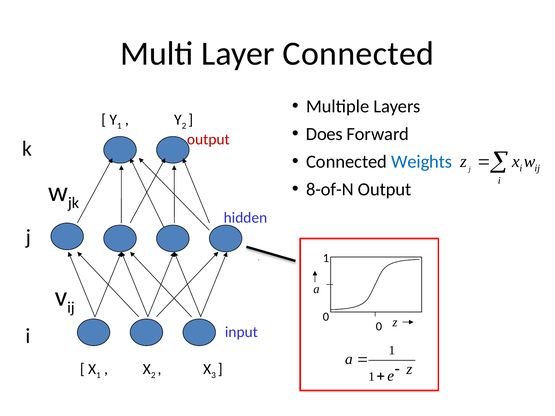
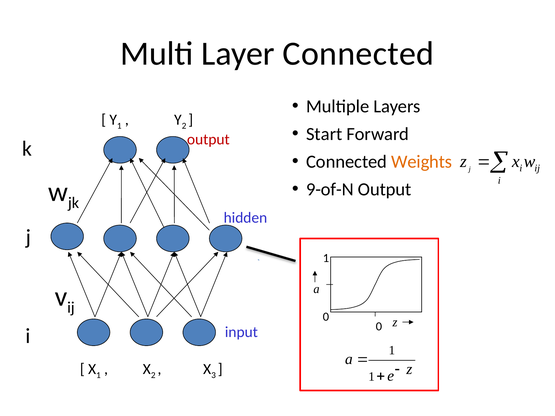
Does: Does -> Start
Weights colour: blue -> orange
8-of-N: 8-of-N -> 9-of-N
